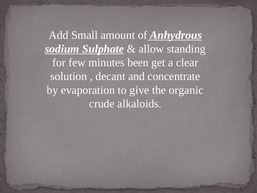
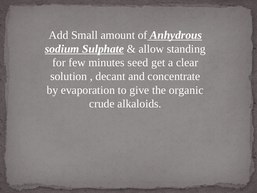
been: been -> seed
